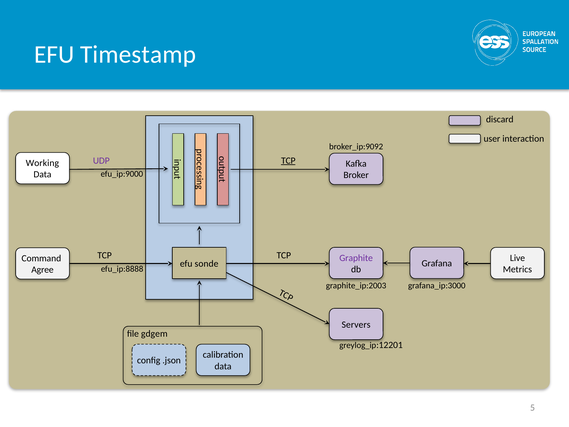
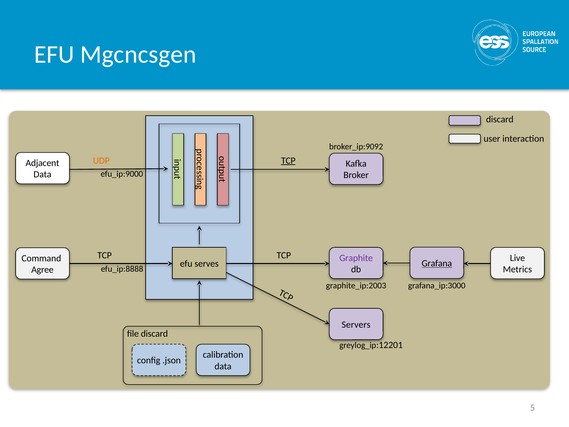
Timestamp: Timestamp -> Mgcncsgen
UDP colour: purple -> orange
Working: Working -> Adjacent
Grafana underline: none -> present
sonde: sonde -> serves
file gdgem: gdgem -> discard
